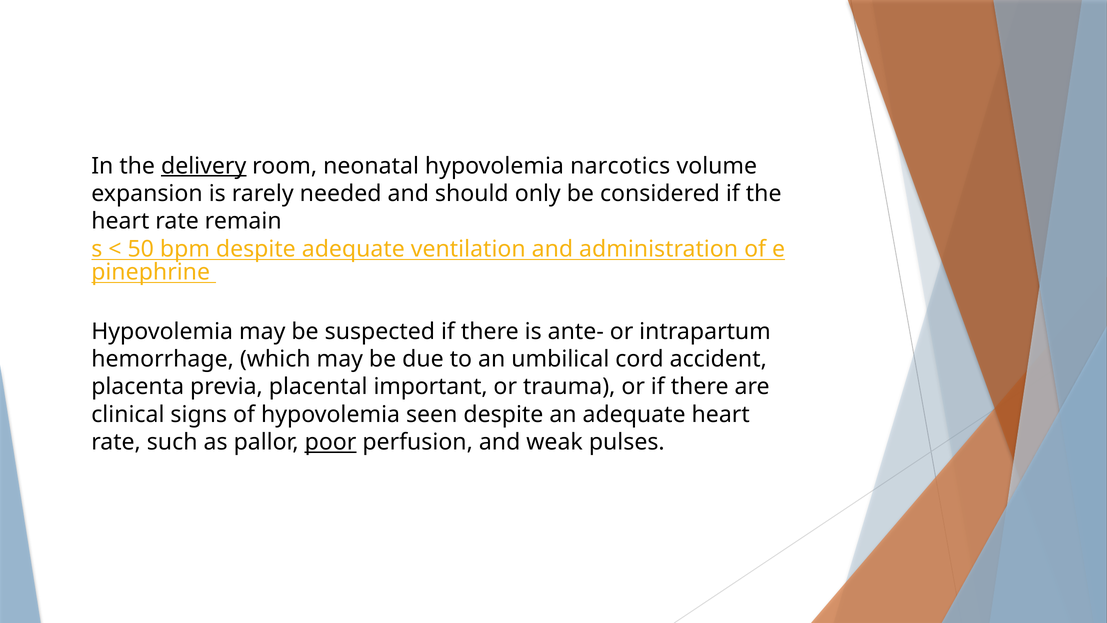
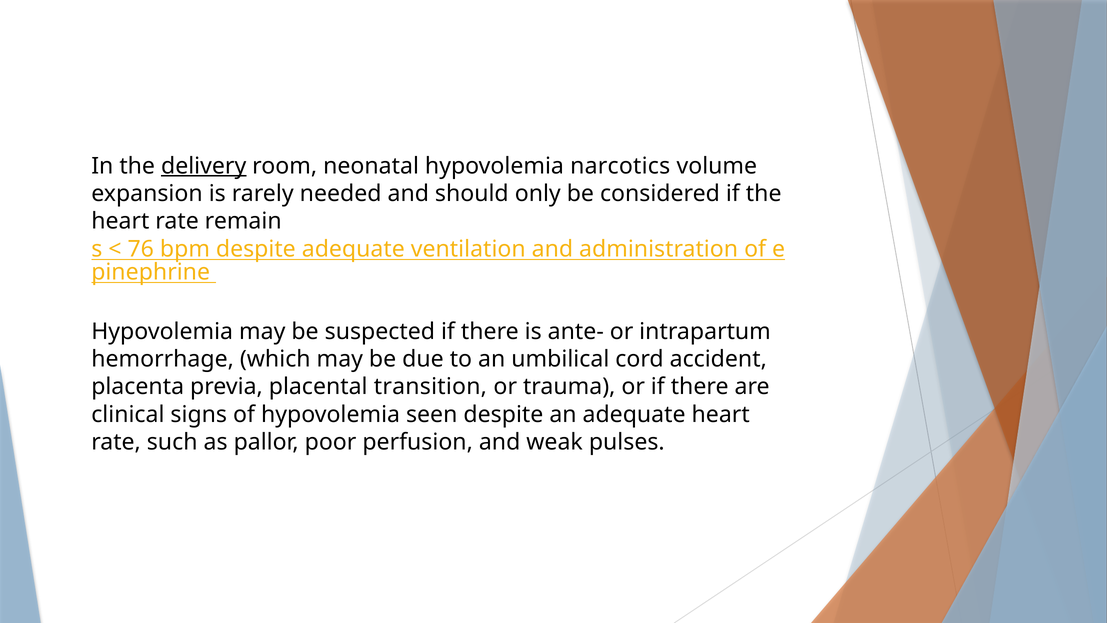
50: 50 -> 76
important: important -> transition
poor underline: present -> none
